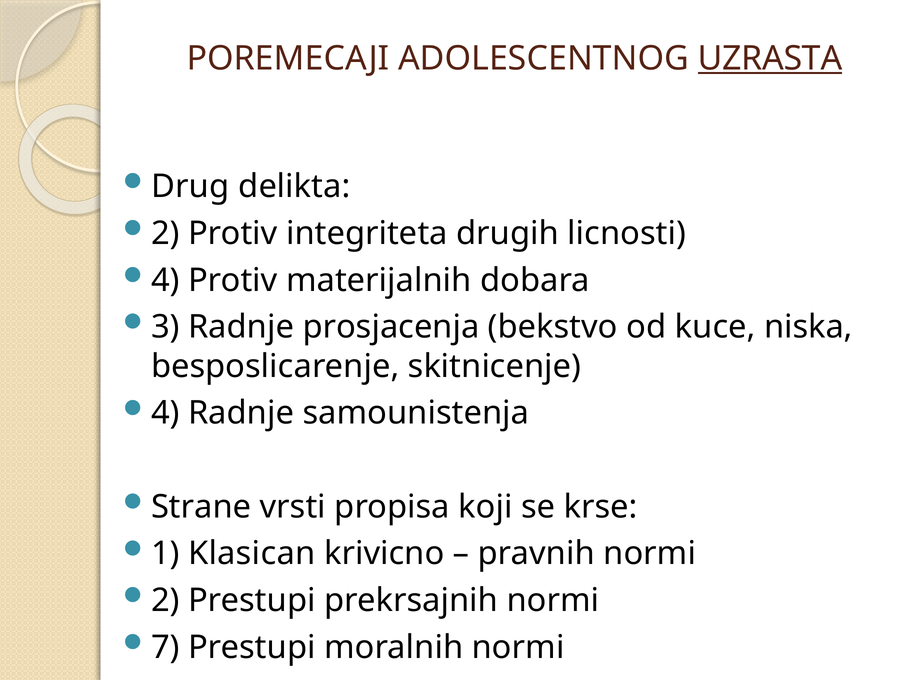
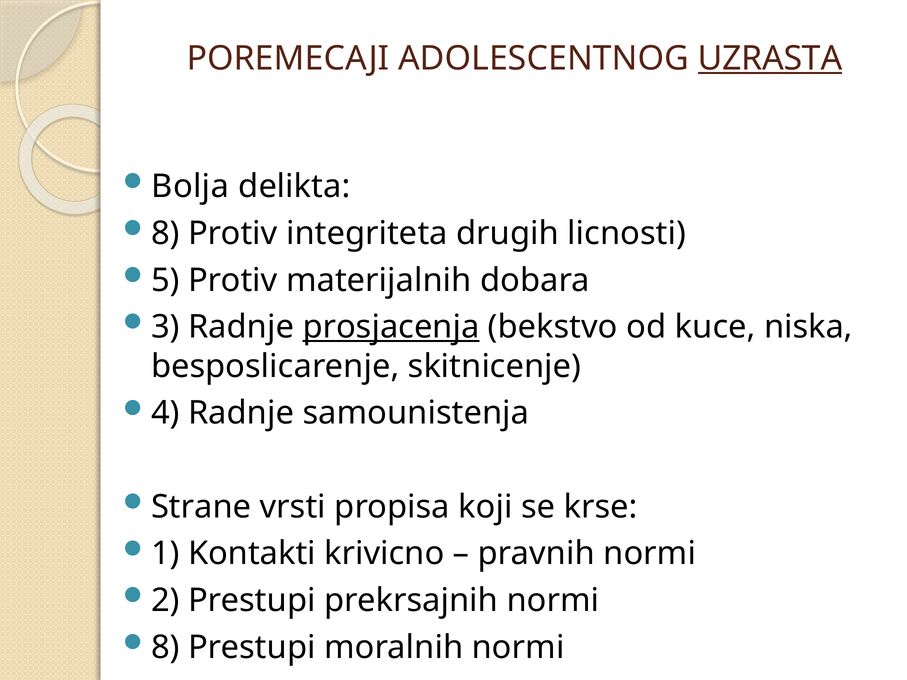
Drug: Drug -> Bolja
2 at (165, 233): 2 -> 8
4 at (165, 280): 4 -> 5
prosjacenja underline: none -> present
Klasican: Klasican -> Kontakti
7 at (165, 648): 7 -> 8
